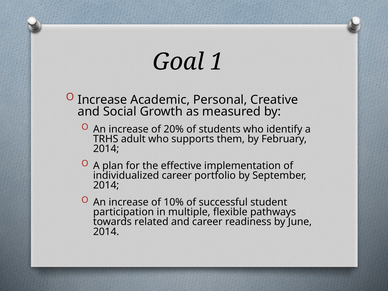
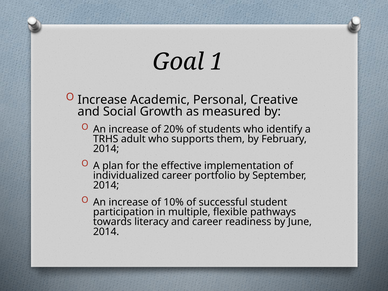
related: related -> literacy
